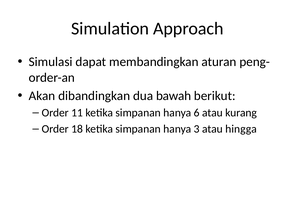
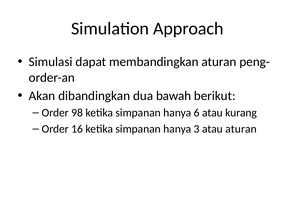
11: 11 -> 98
18: 18 -> 16
atau hingga: hingga -> aturan
